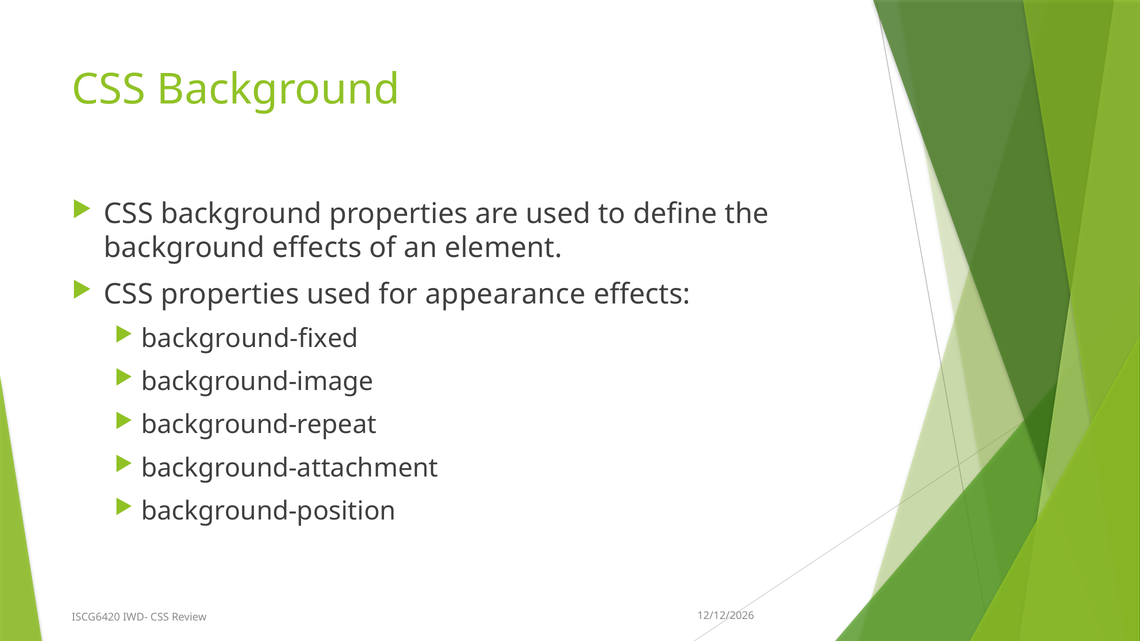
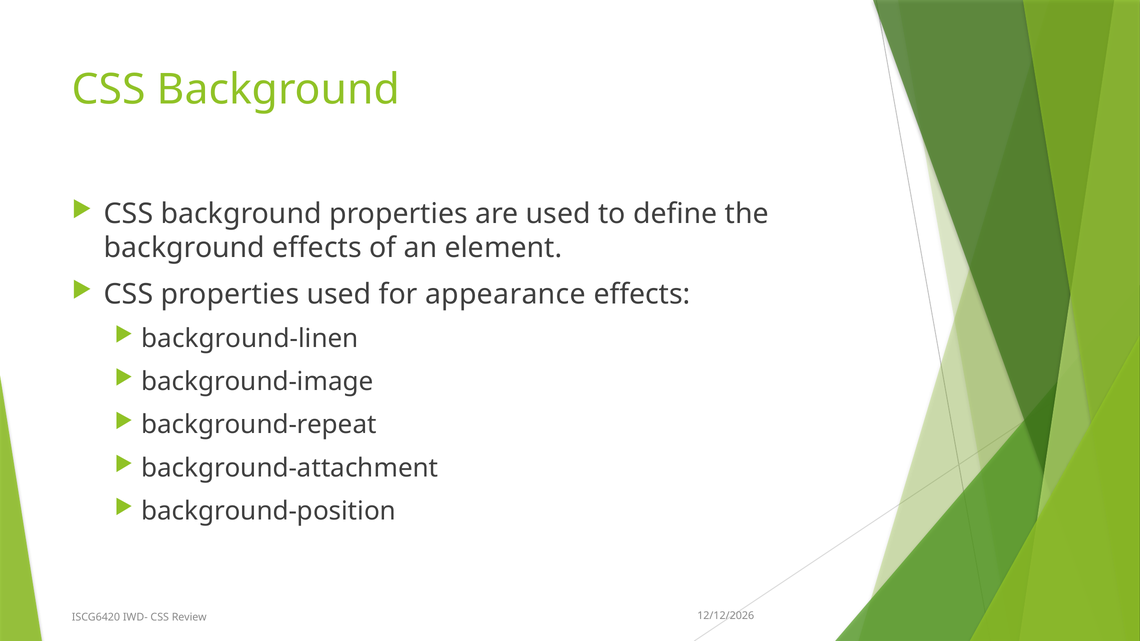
background-fixed: background-fixed -> background-linen
